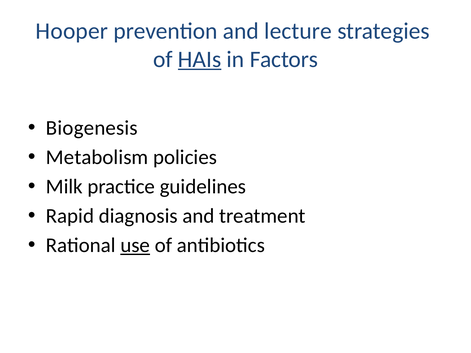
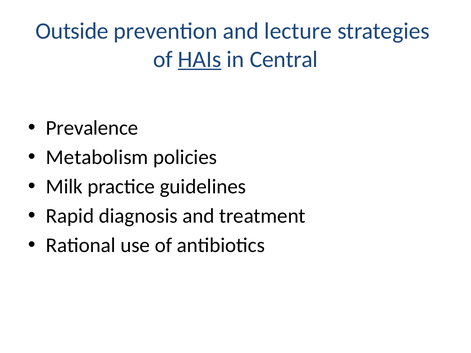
Hooper: Hooper -> Outside
Factors: Factors -> Central
Biogenesis: Biogenesis -> Prevalence
use underline: present -> none
